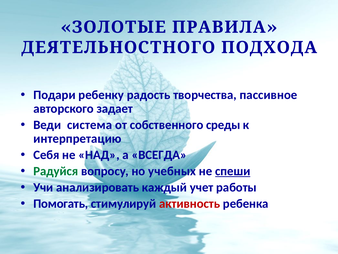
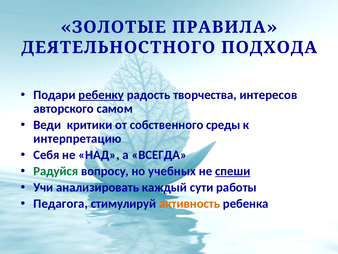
ребенку underline: none -> present
пассивное: пассивное -> интересов
задает: задает -> самом
система: система -> критики
учет: учет -> сути
Помогать: Помогать -> Педагога
активность colour: red -> orange
